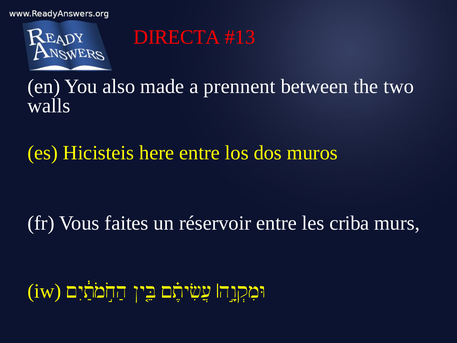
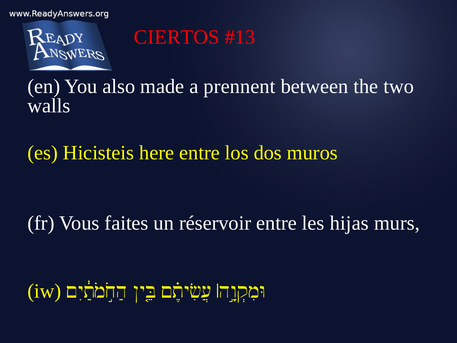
DIRECTA: DIRECTA -> CIERTOS
criba: criba -> hijas
